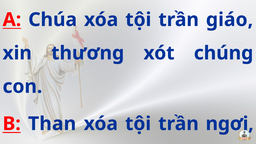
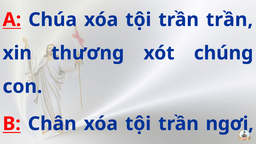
trần giáo: giáo -> trần
Than: Than -> Chân
